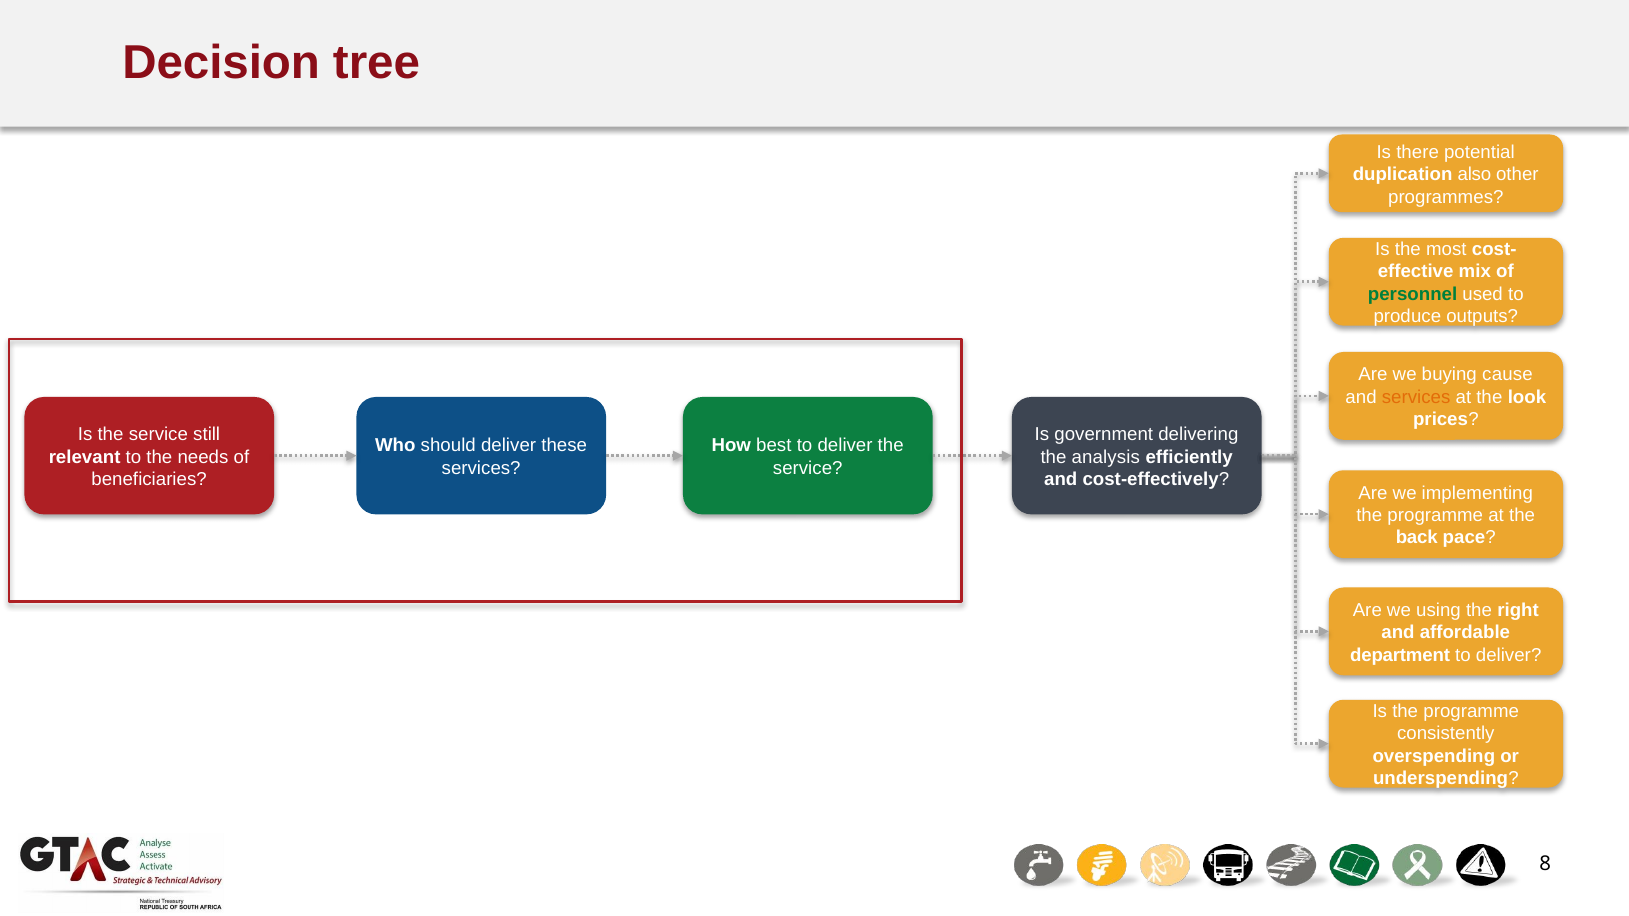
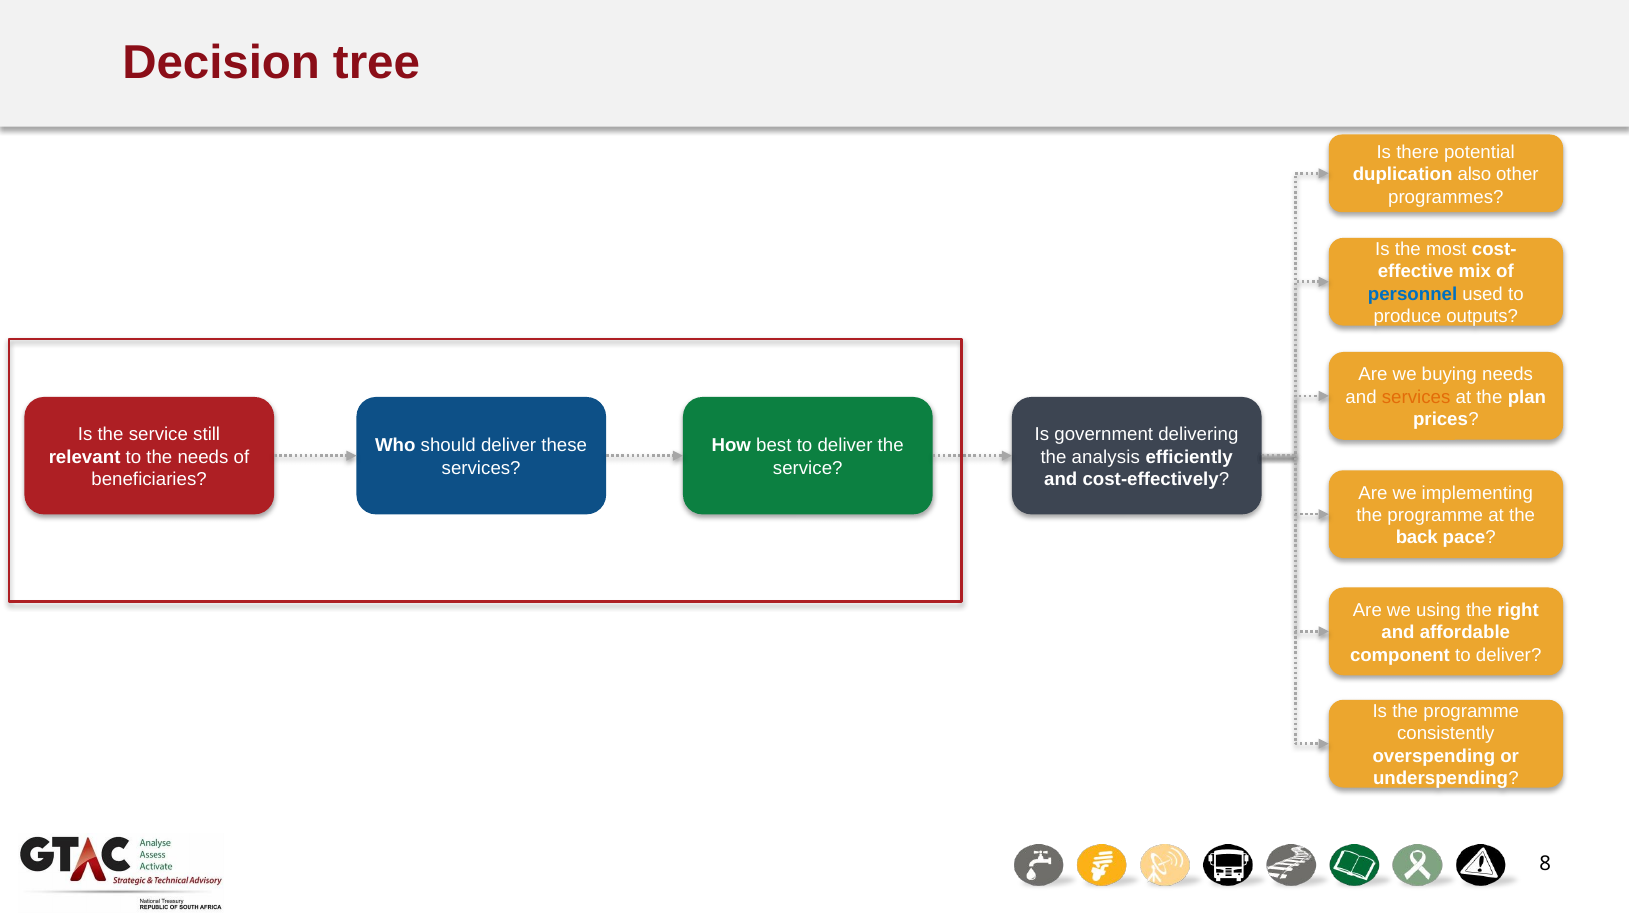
personnel colour: green -> blue
buying cause: cause -> needs
look: look -> plan
department: department -> component
